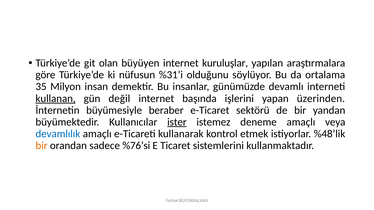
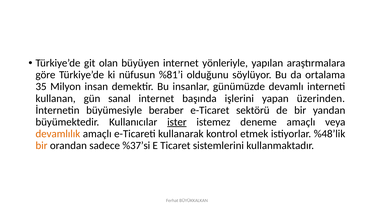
kuruluşlar: kuruluşlar -> yönleriyle
%31’i: %31’i -> %81’i
kullanan underline: present -> none
değil: değil -> sanal
devamlılık colour: blue -> orange
%76’si: %76’si -> %37’si
